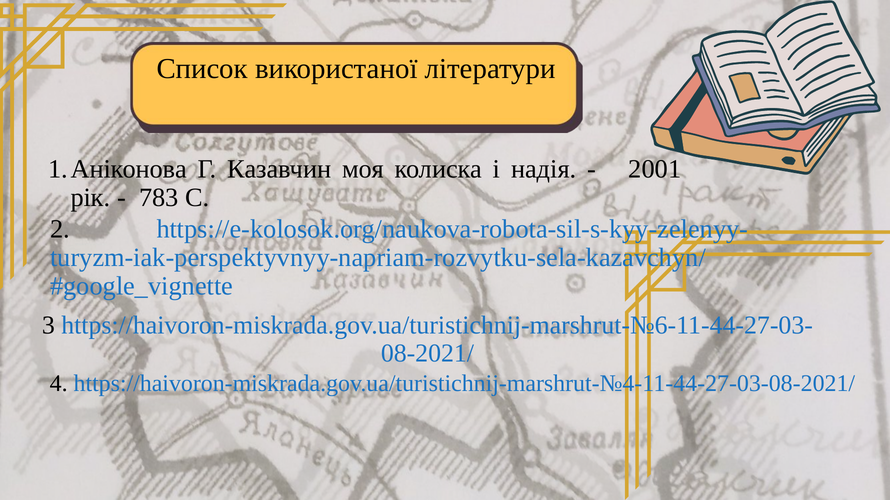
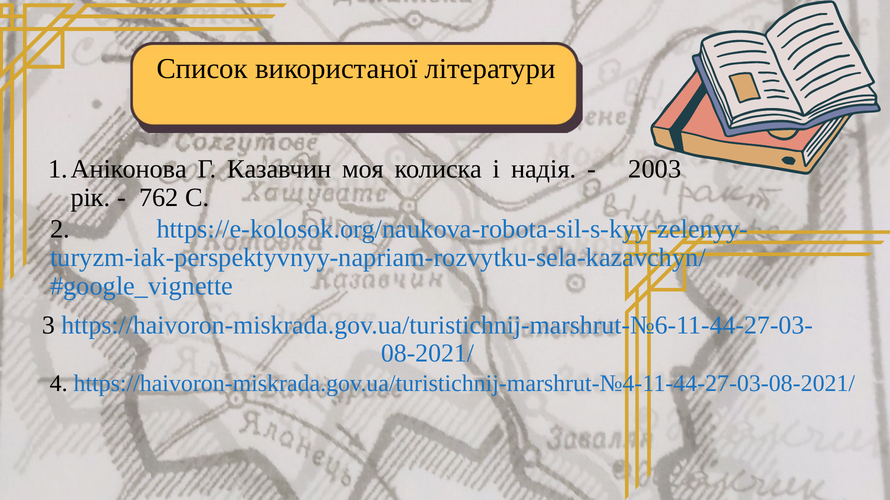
2001: 2001 -> 2003
783: 783 -> 762
